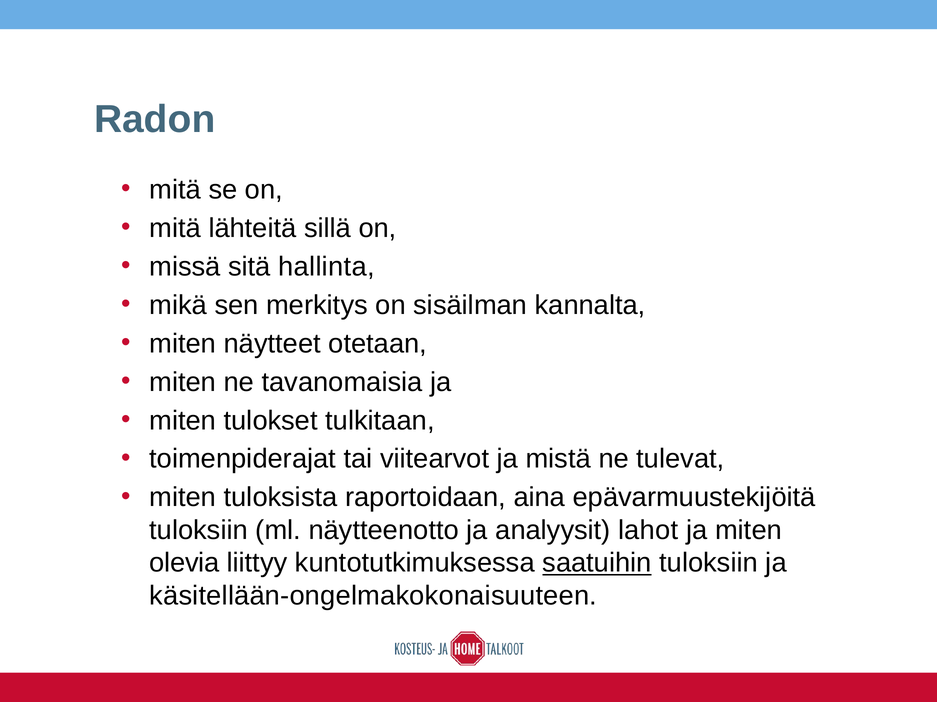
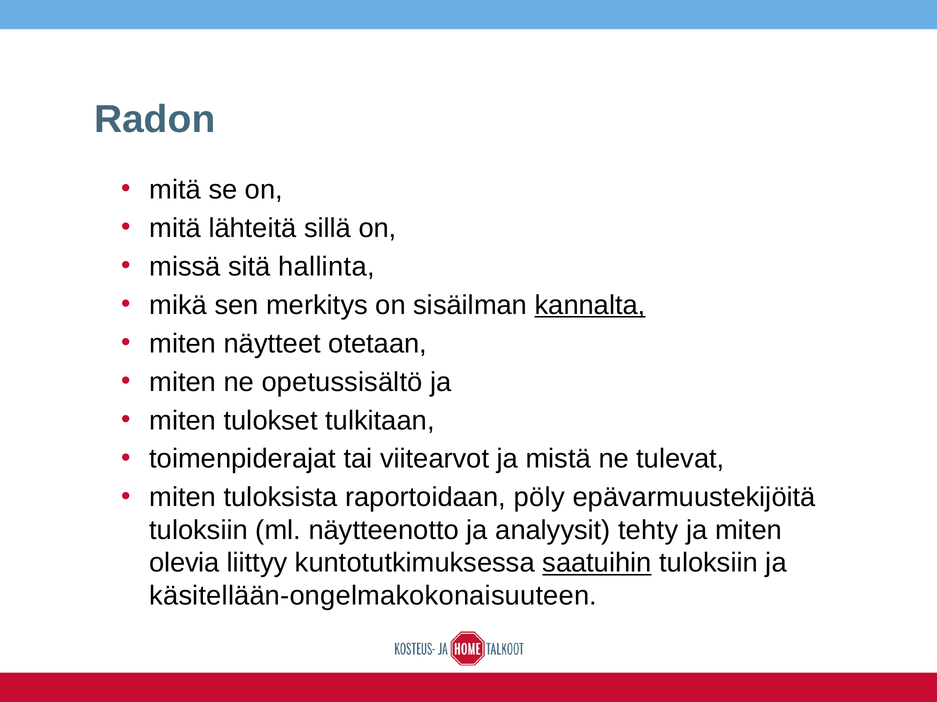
kannalta underline: none -> present
tavanomaisia: tavanomaisia -> opetussisältö
aina: aina -> pöly
lahot: lahot -> tehty
